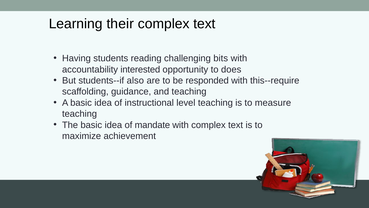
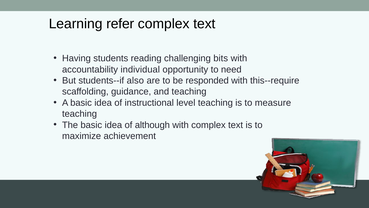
their: their -> refer
interested: interested -> individual
does: does -> need
mandate: mandate -> although
